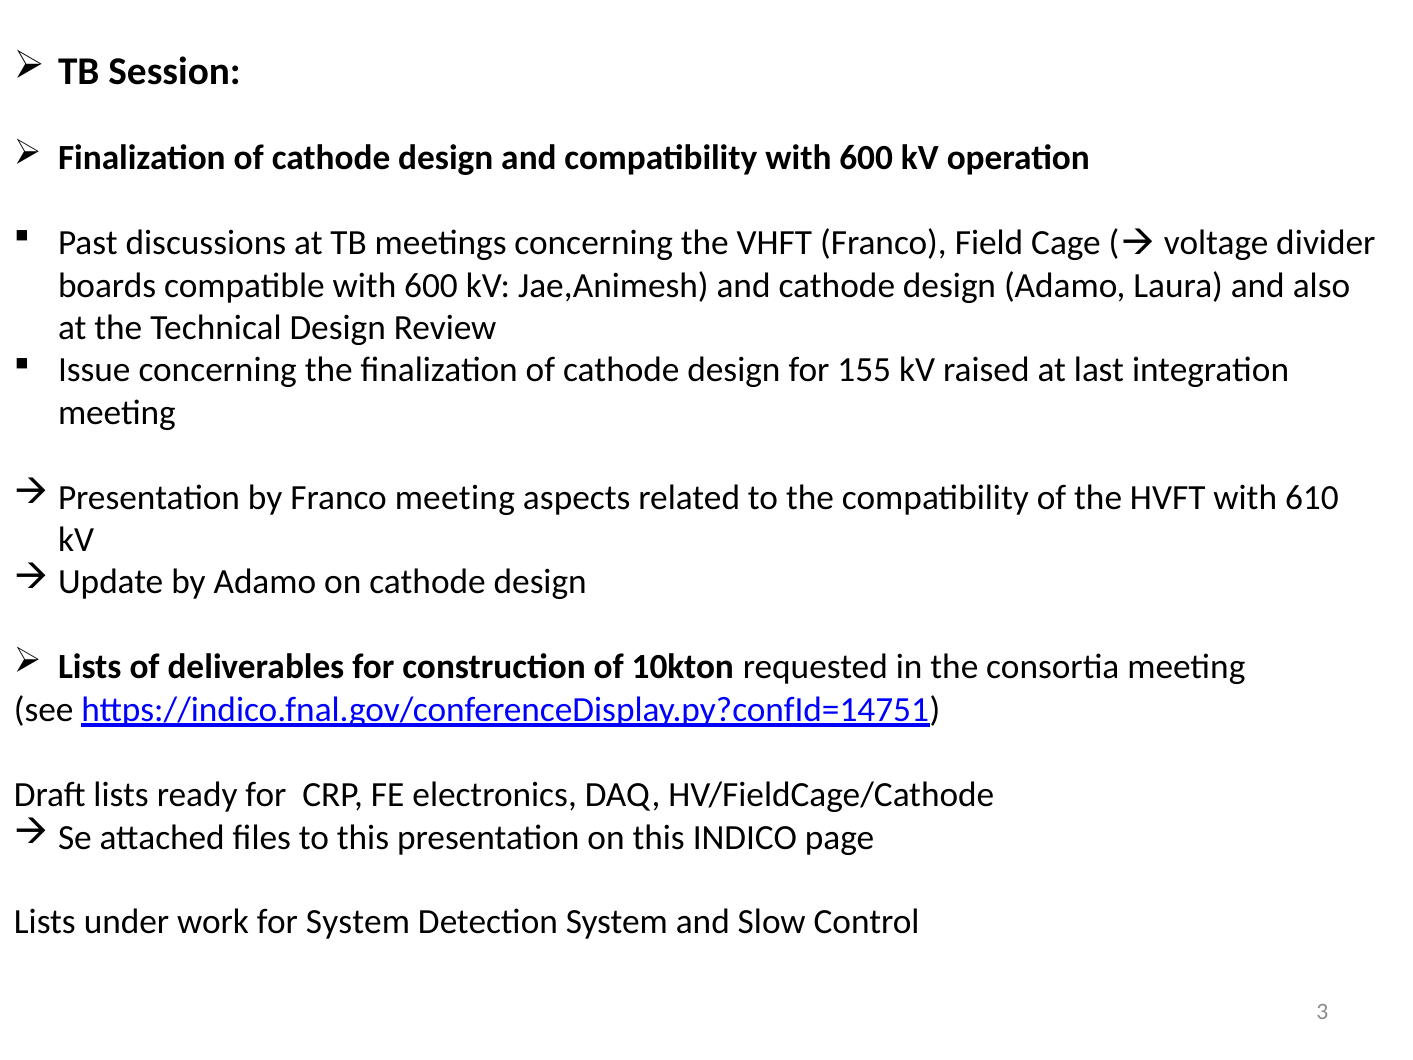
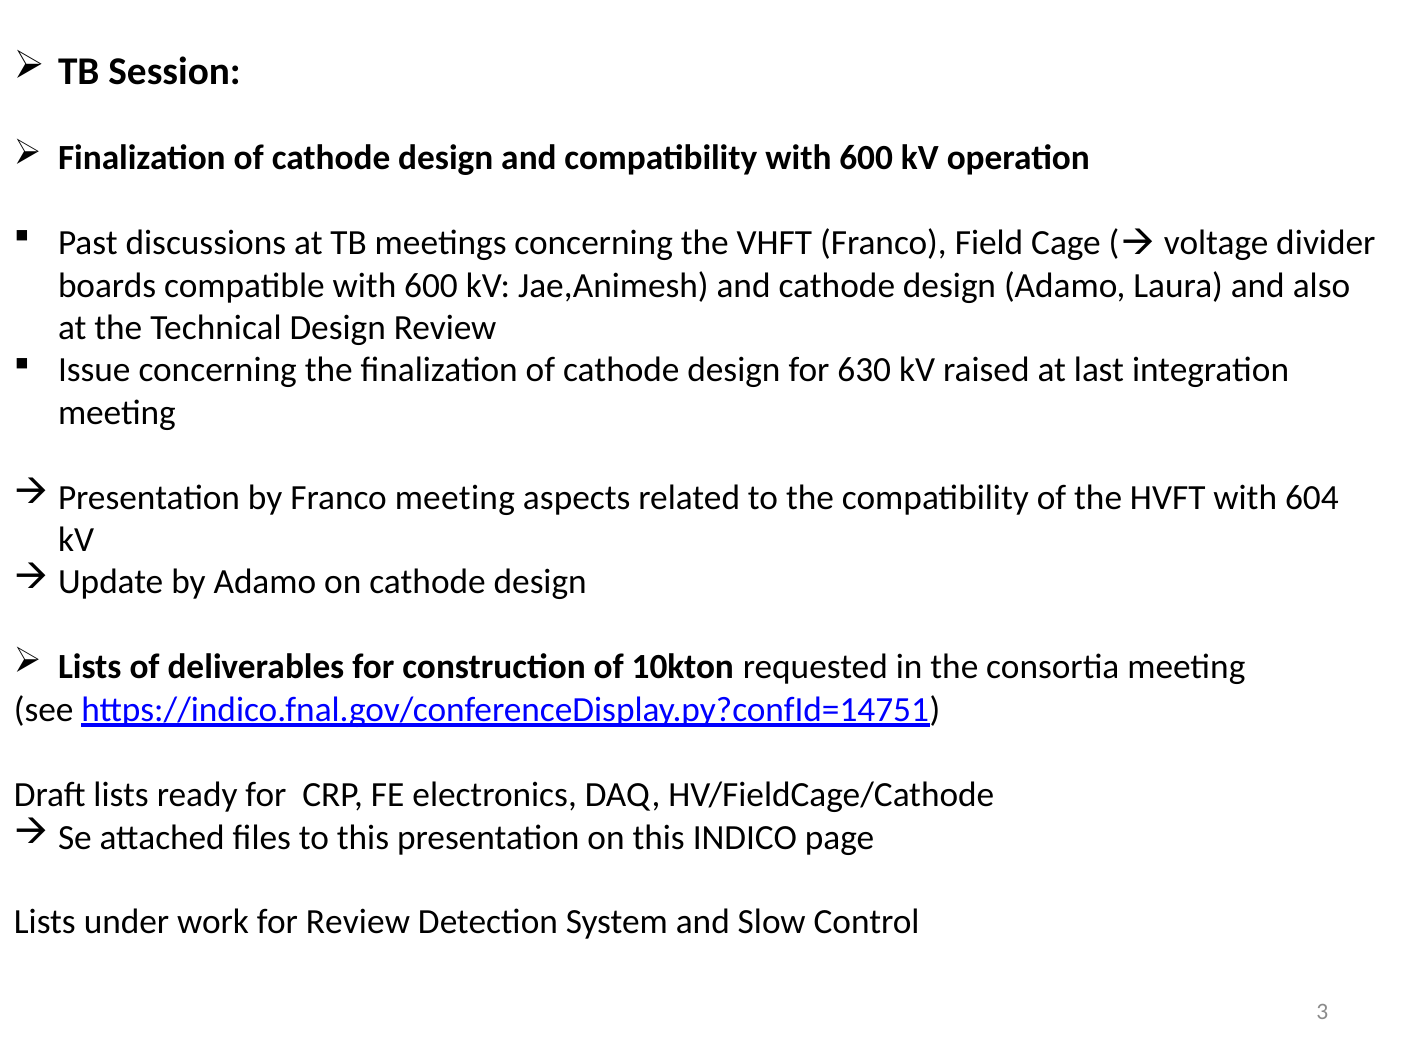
155: 155 -> 630
610: 610 -> 604
for System: System -> Review
